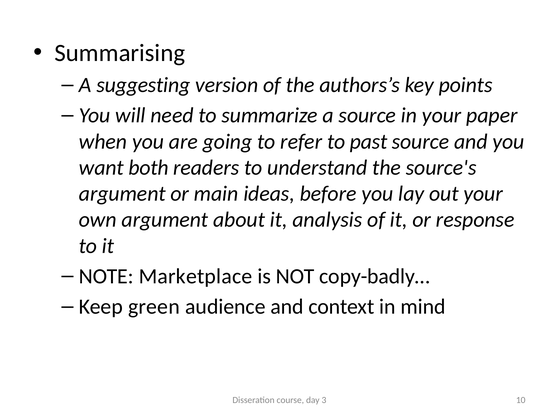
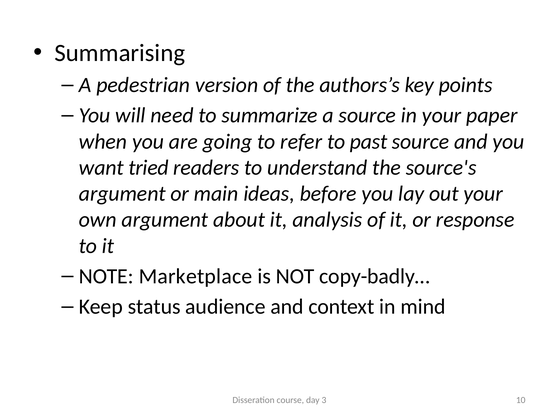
suggesting: suggesting -> pedestrian
both: both -> tried
green: green -> status
